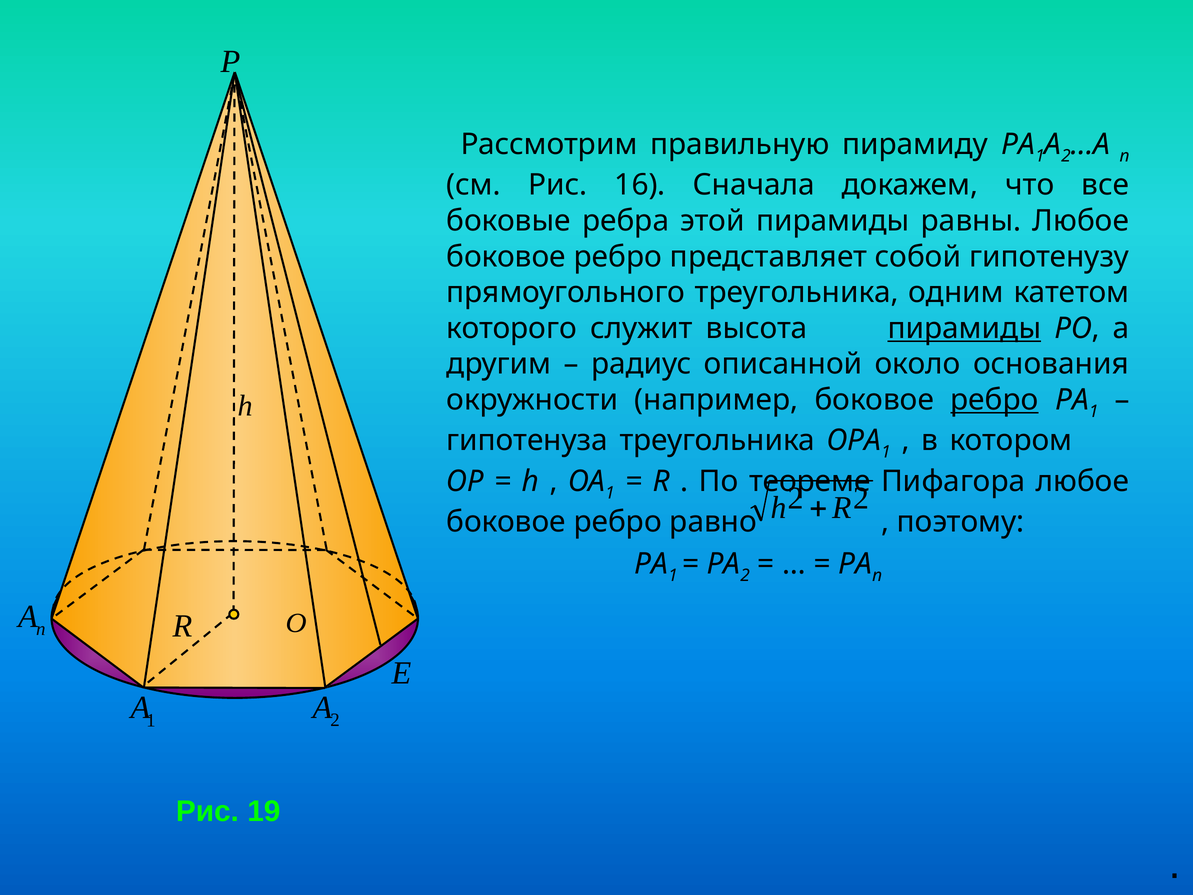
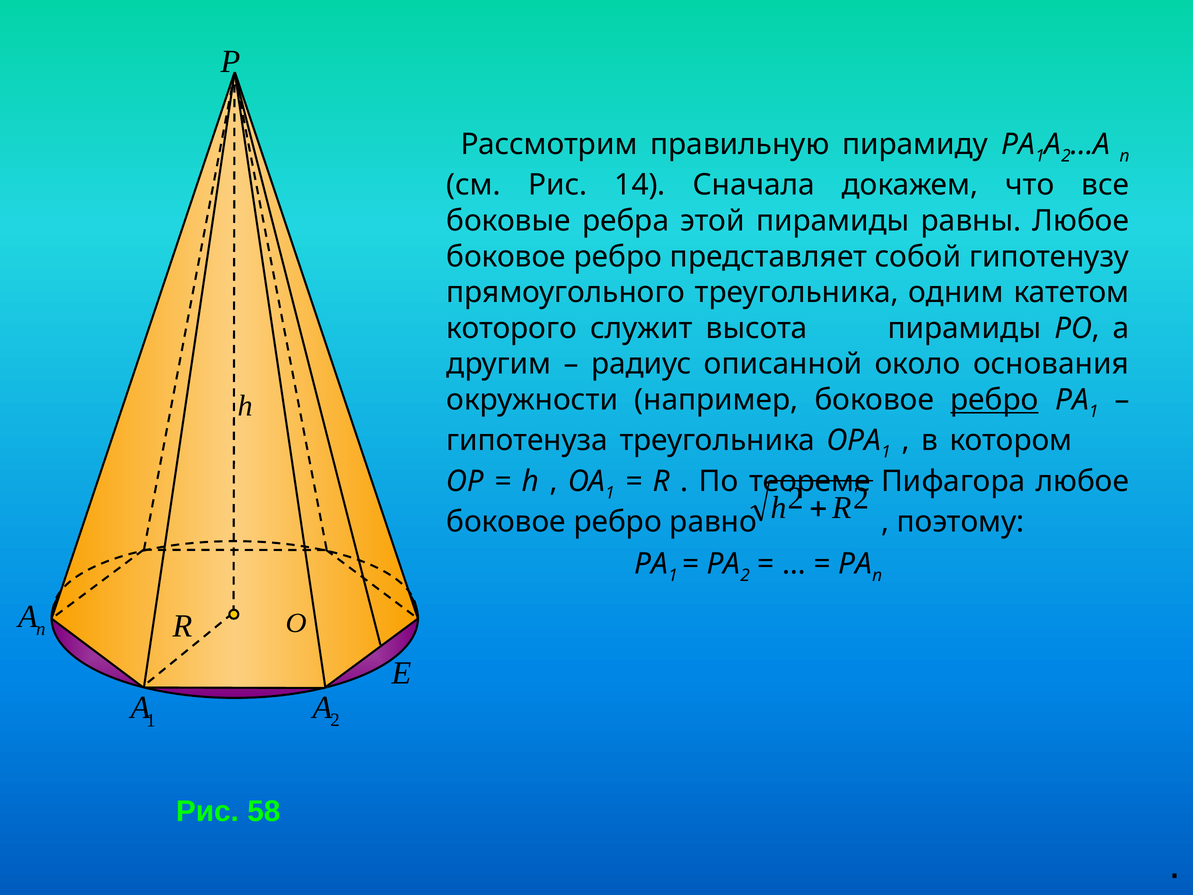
16: 16 -> 14
пирамиды at (964, 328) underline: present -> none
19: 19 -> 58
